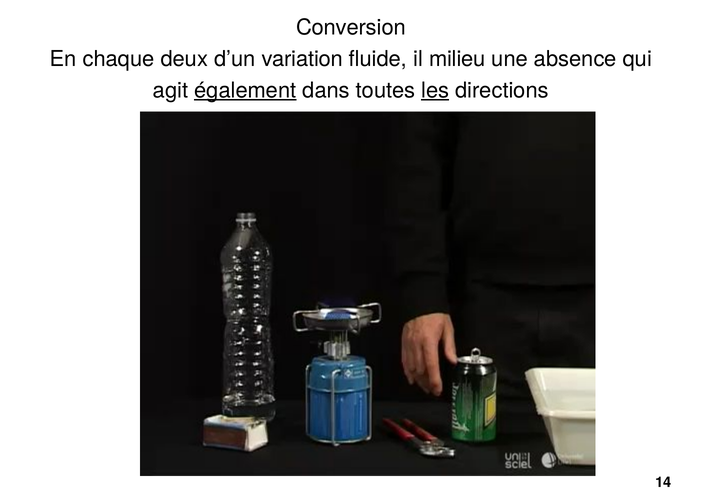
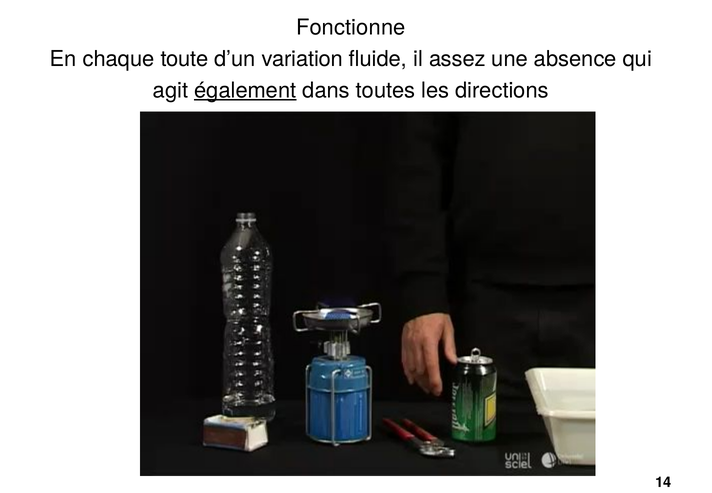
Conversion: Conversion -> Fonctionne
deux: deux -> toute
milieu: milieu -> assez
les underline: present -> none
